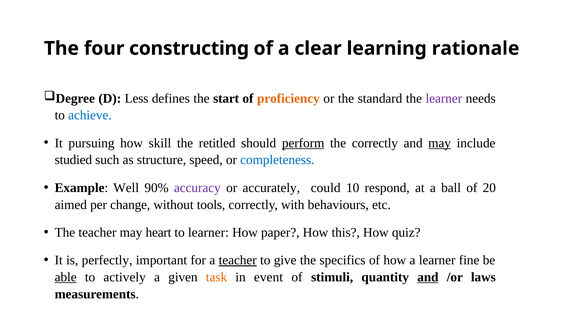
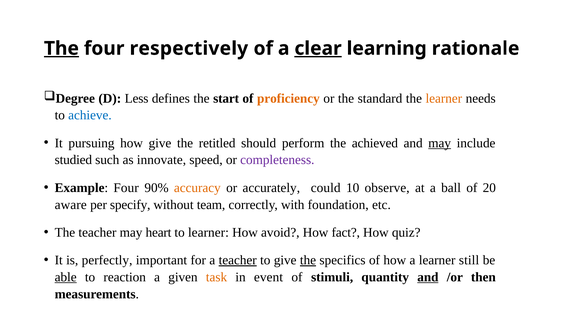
The at (61, 48) underline: none -> present
constructing: constructing -> respectively
clear underline: none -> present
learner at (444, 98) colour: purple -> orange
how skill: skill -> give
perform underline: present -> none
the correctly: correctly -> achieved
structure: structure -> innovate
completeness colour: blue -> purple
Example Well: Well -> Four
accuracy colour: purple -> orange
respond: respond -> observe
aimed: aimed -> aware
change: change -> specify
tools: tools -> team
behaviours: behaviours -> foundation
paper: paper -> avoid
this: this -> fact
the at (308, 260) underline: none -> present
fine: fine -> still
actively: actively -> reaction
laws: laws -> then
